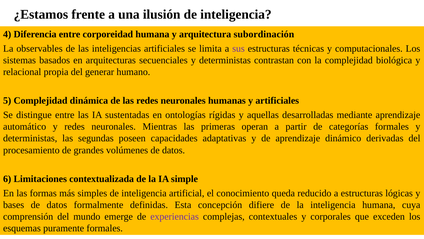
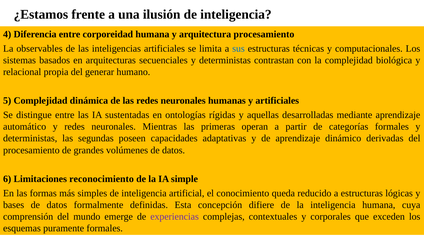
arquitectura subordinación: subordinación -> procesamiento
sus colour: purple -> blue
contextualizada: contextualizada -> reconocimiento
